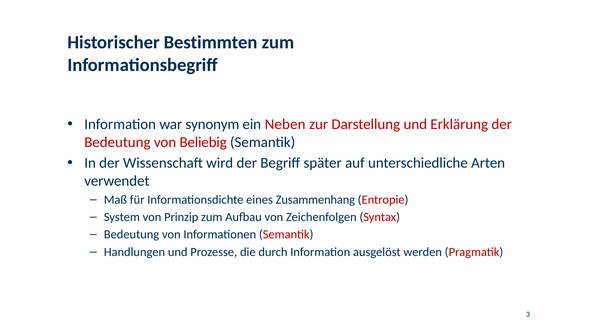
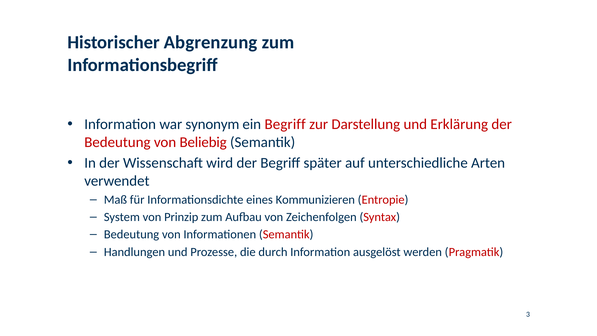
Bestimmten: Bestimmten -> Abgrenzung
ein Neben: Neben -> Begriff
Zusammenhang: Zusammenhang -> Kommunizieren
